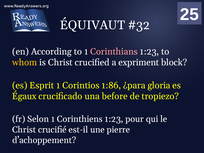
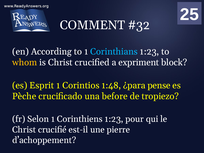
ÉQUIVAUT: ÉQUIVAUT -> COMMENT
Corinthians colour: pink -> light blue
1:86: 1:86 -> 1:48
gloria: gloria -> pense
Égaux: Égaux -> Pèche
